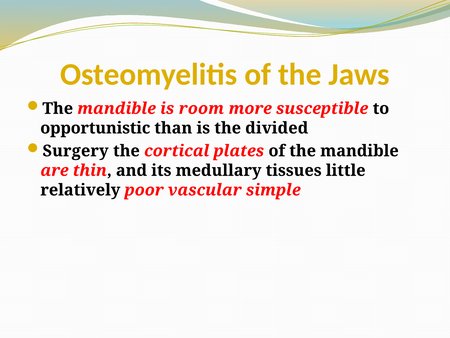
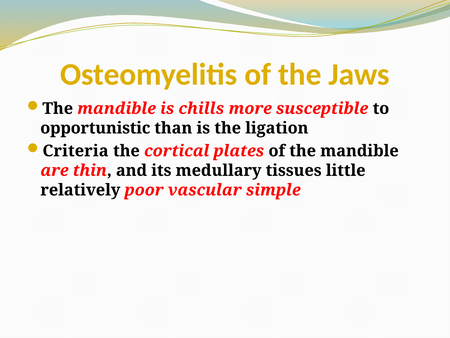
room: room -> chills
divided: divided -> ligation
Surgery: Surgery -> Criteria
